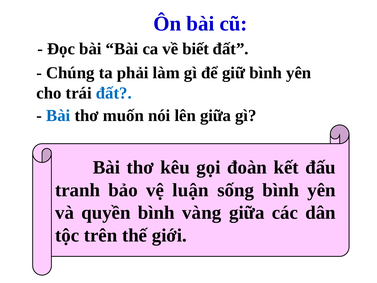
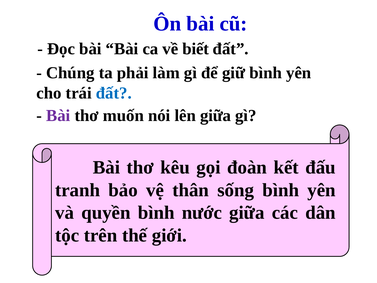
Bài at (58, 116) colour: blue -> purple
luận: luận -> thân
vàng: vàng -> nước
